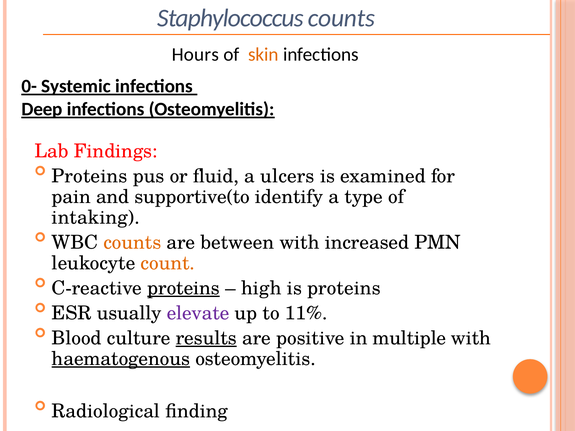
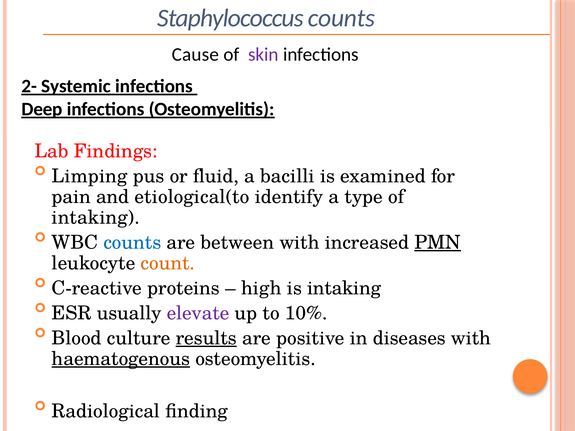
Hours: Hours -> Cause
skin colour: orange -> purple
0-: 0- -> 2-
Proteins at (89, 176): Proteins -> Limping
ulcers: ulcers -> bacilli
supportive(to: supportive(to -> etiological(to
counts at (132, 243) colour: orange -> blue
PMN underline: none -> present
proteins at (184, 288) underline: present -> none
is proteins: proteins -> intaking
11%: 11% -> 10%
multiple: multiple -> diseases
